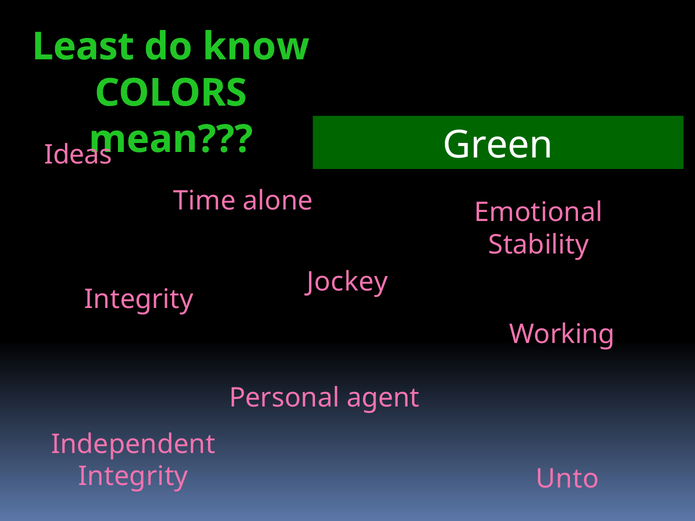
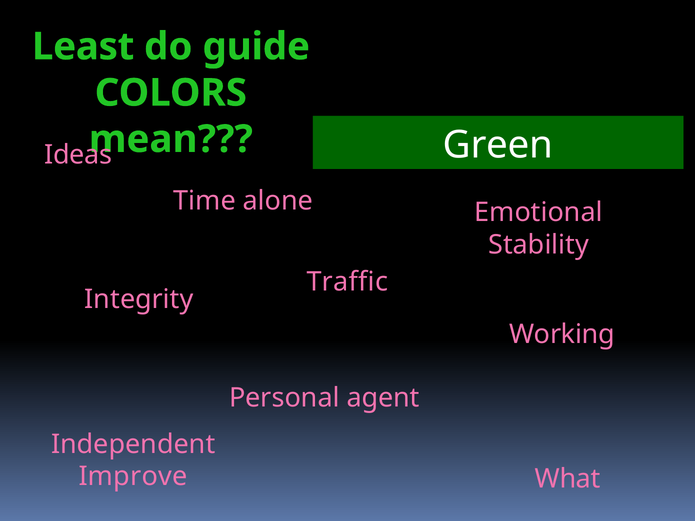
know: know -> guide
Jockey: Jockey -> Traffic
Integrity at (133, 477): Integrity -> Improve
Unto: Unto -> What
